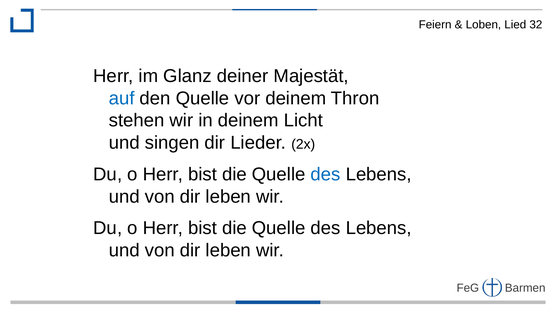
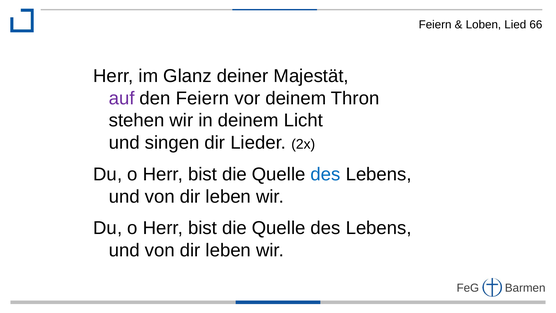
32: 32 -> 66
auf colour: blue -> purple
den Quelle: Quelle -> Feiern
